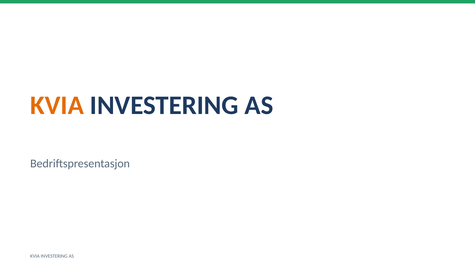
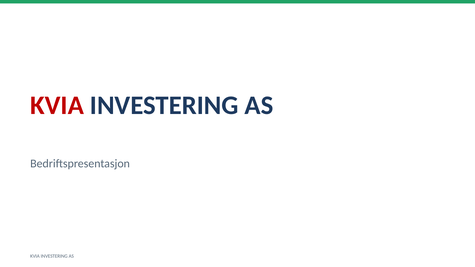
KVIA at (57, 105) colour: orange -> red
